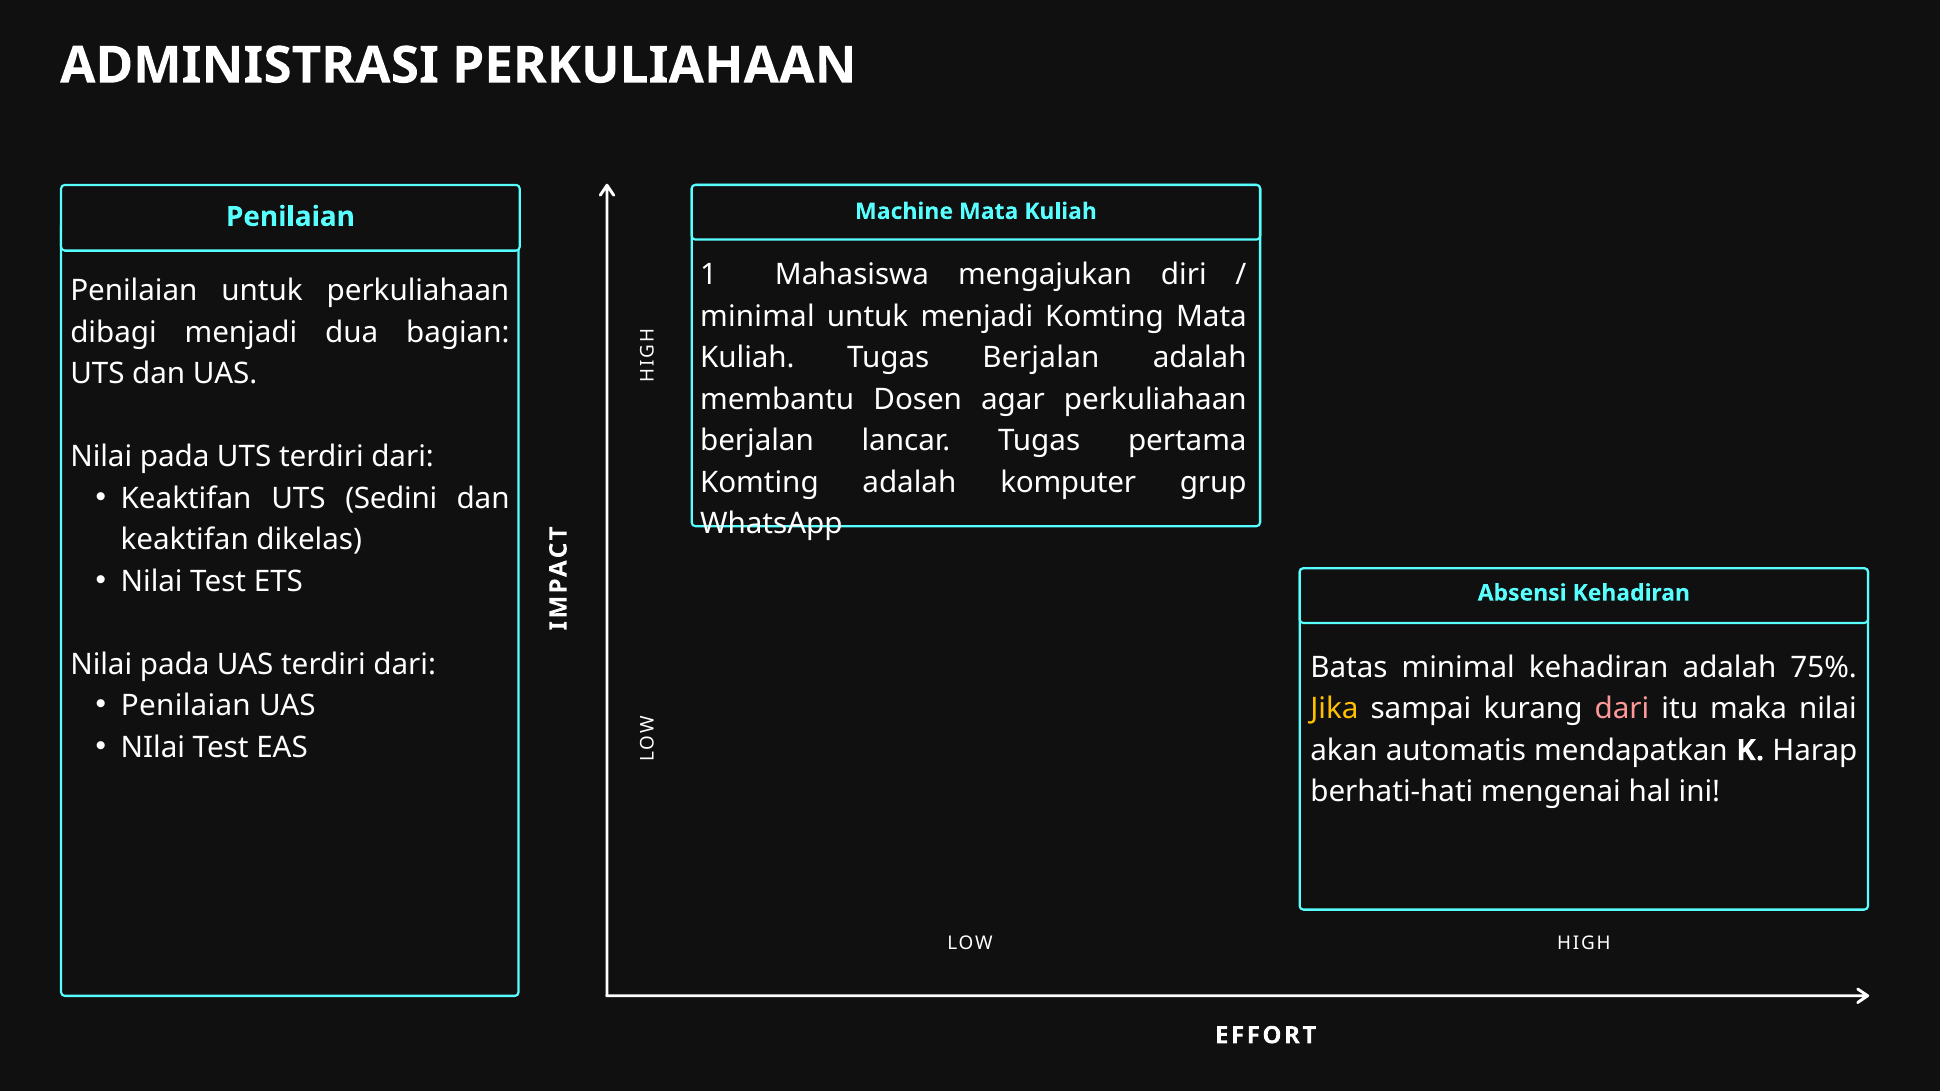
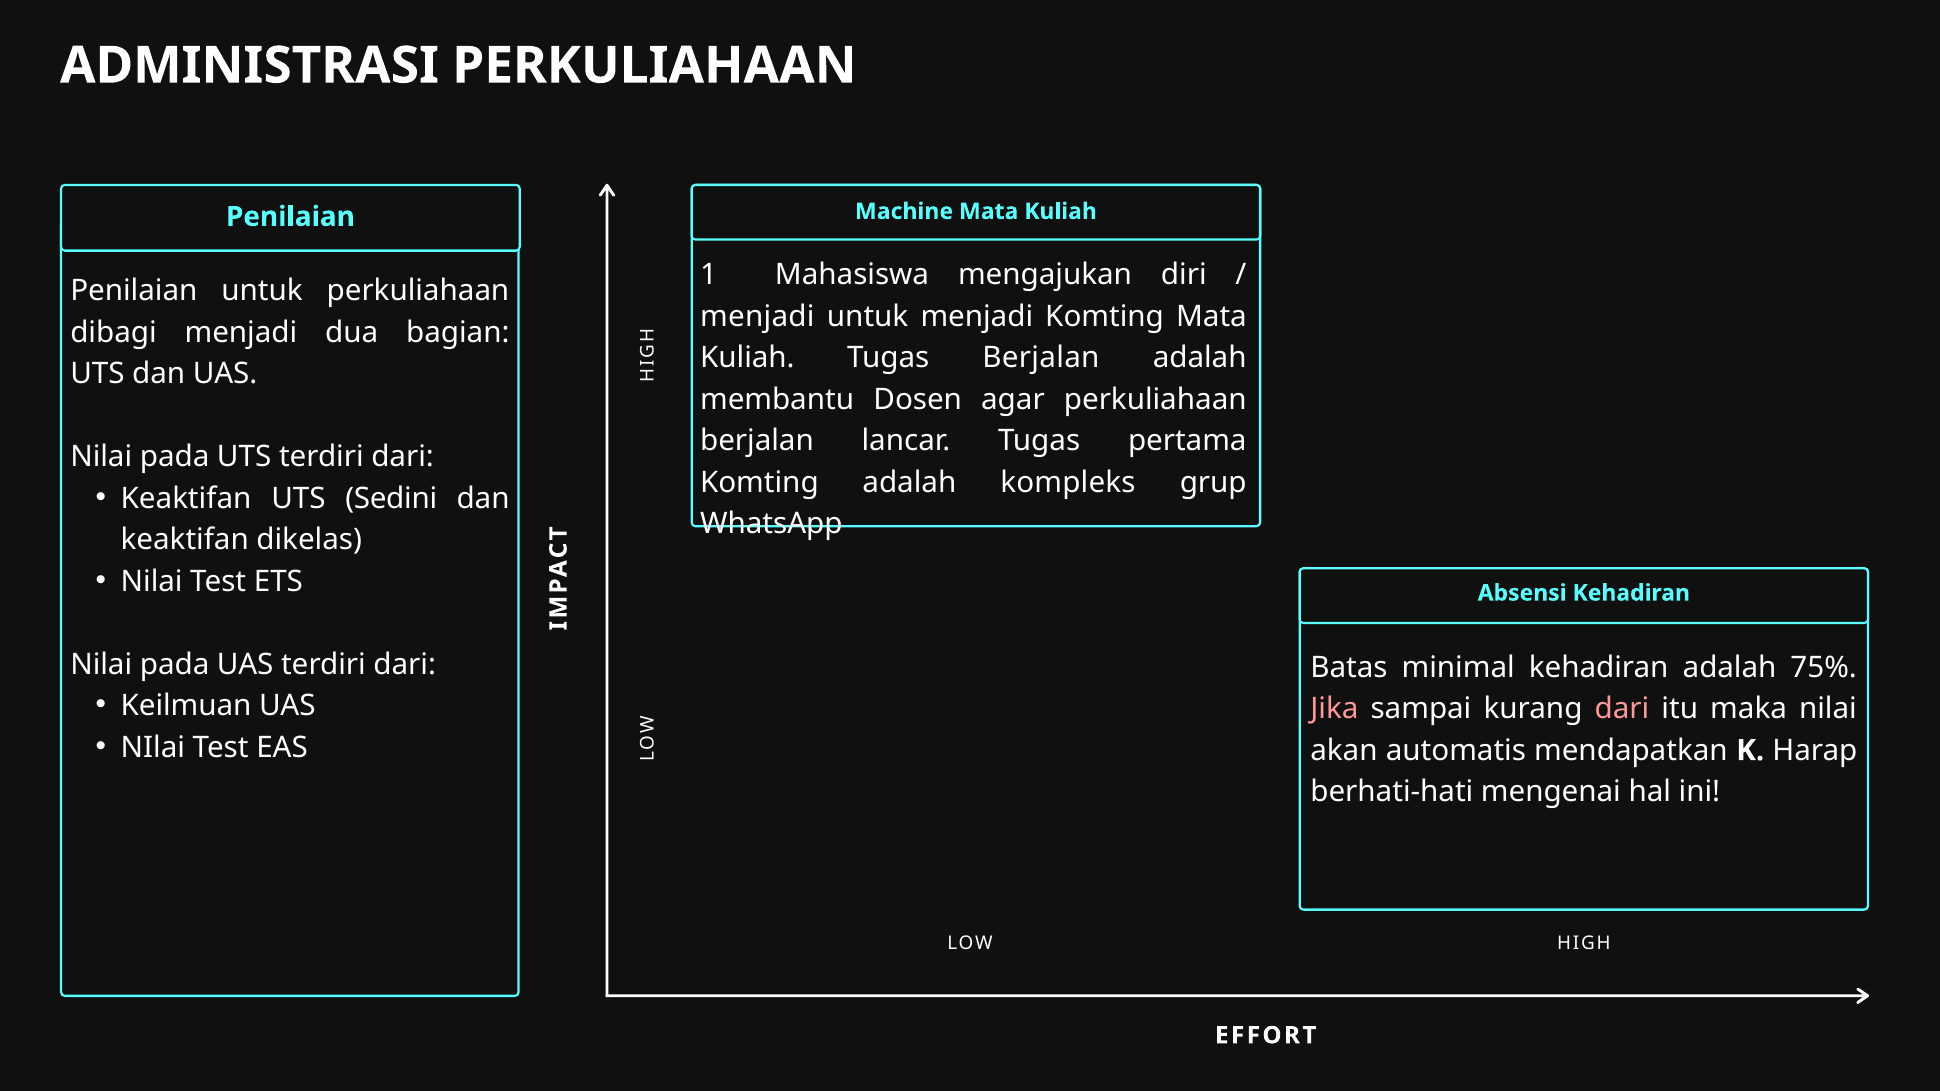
minimal at (757, 316): minimal -> menjadi
komputer: komputer -> kompleks
Penilaian at (186, 706): Penilaian -> Keilmuan
Jika colour: yellow -> pink
